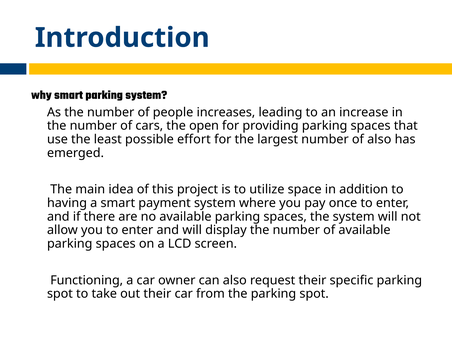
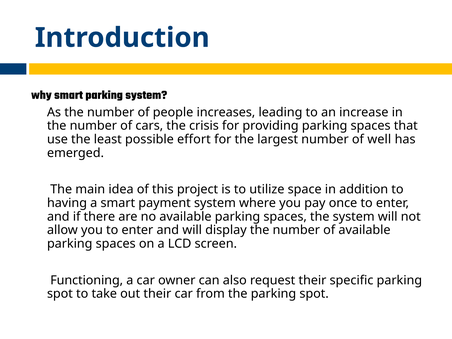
open: open -> crisis
of also: also -> well
